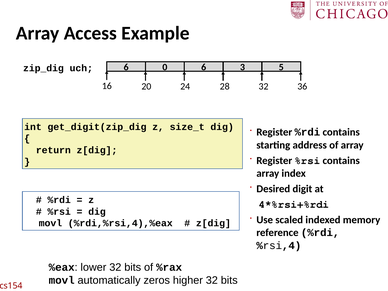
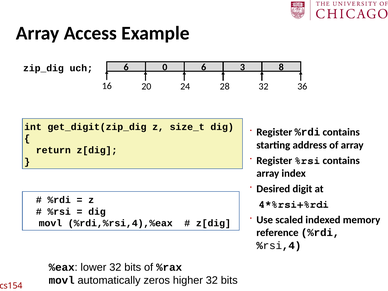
5: 5 -> 8
